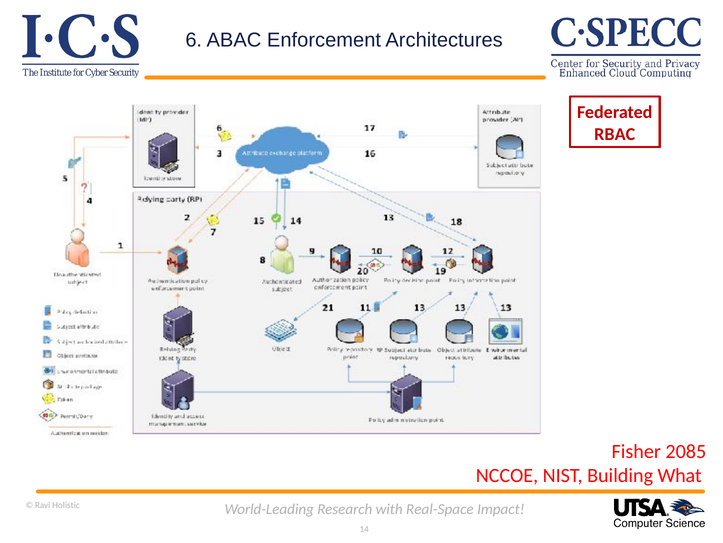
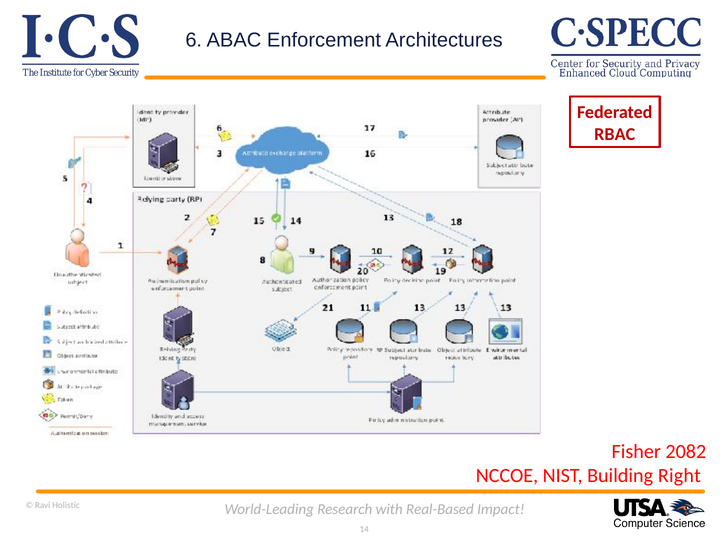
2085: 2085 -> 2082
What: What -> Right
Real-Space: Real-Space -> Real-Based
